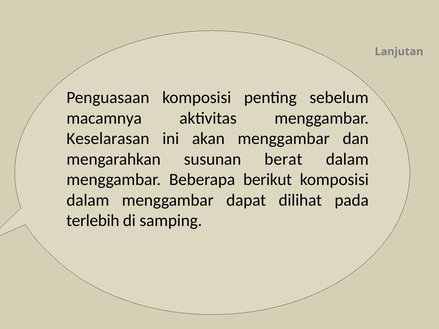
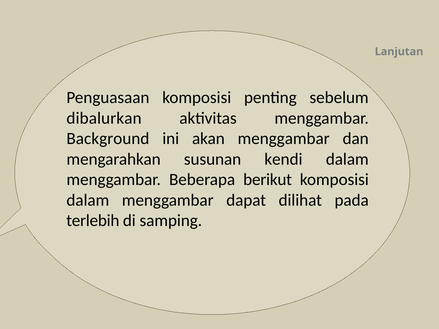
macamnya: macamnya -> dibalurkan
Keselarasan: Keselarasan -> Background
berat: berat -> kendi
